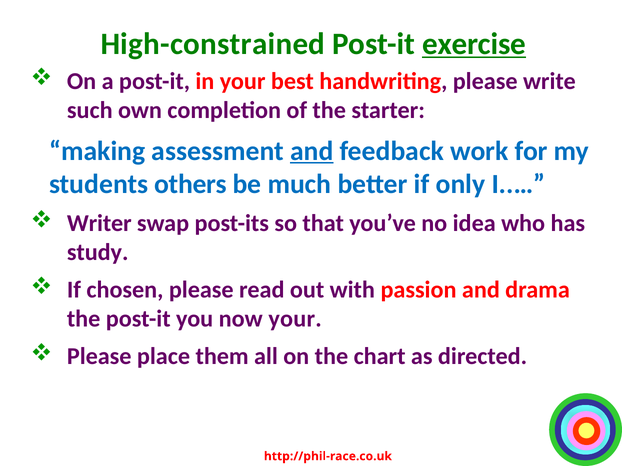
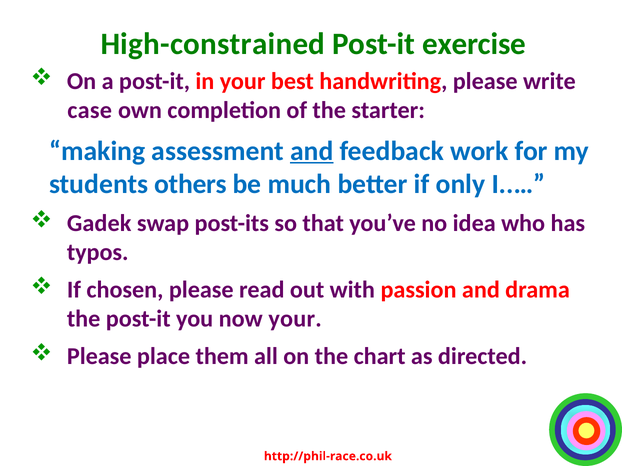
exercise underline: present -> none
such: such -> case
Writer: Writer -> Gadek
study: study -> typos
